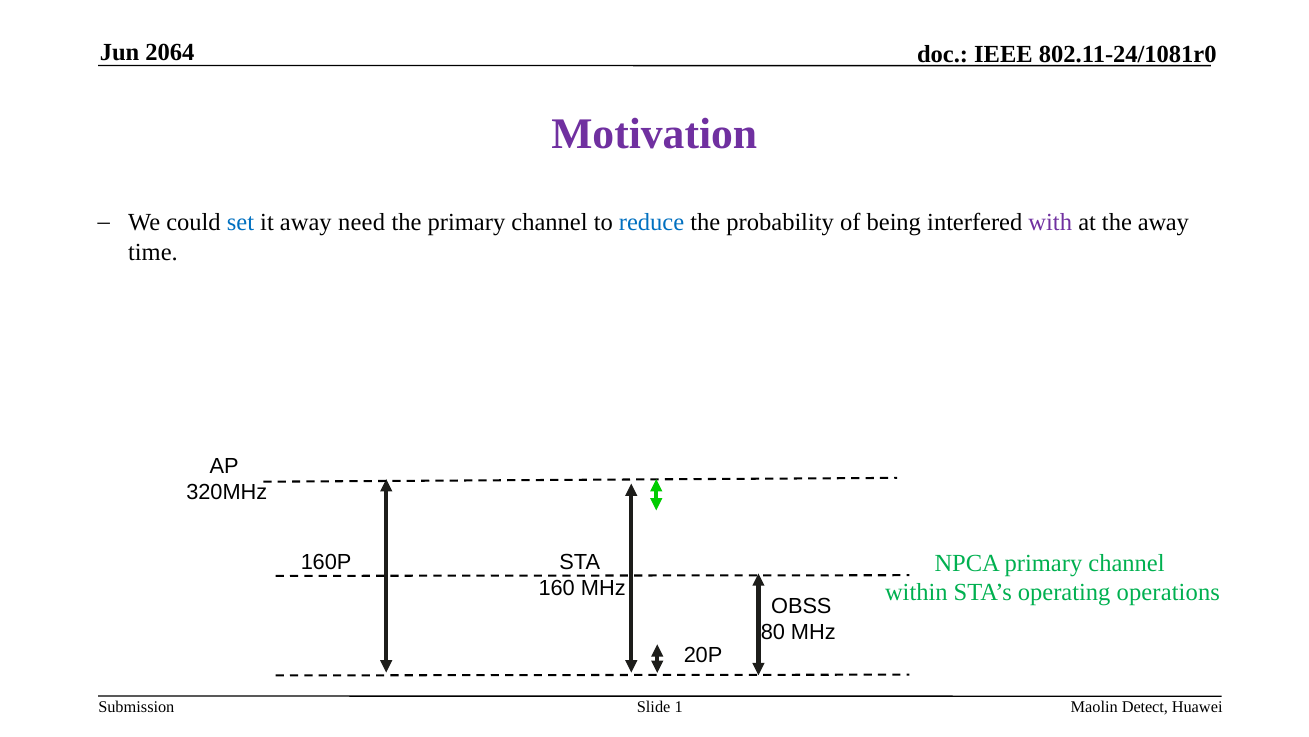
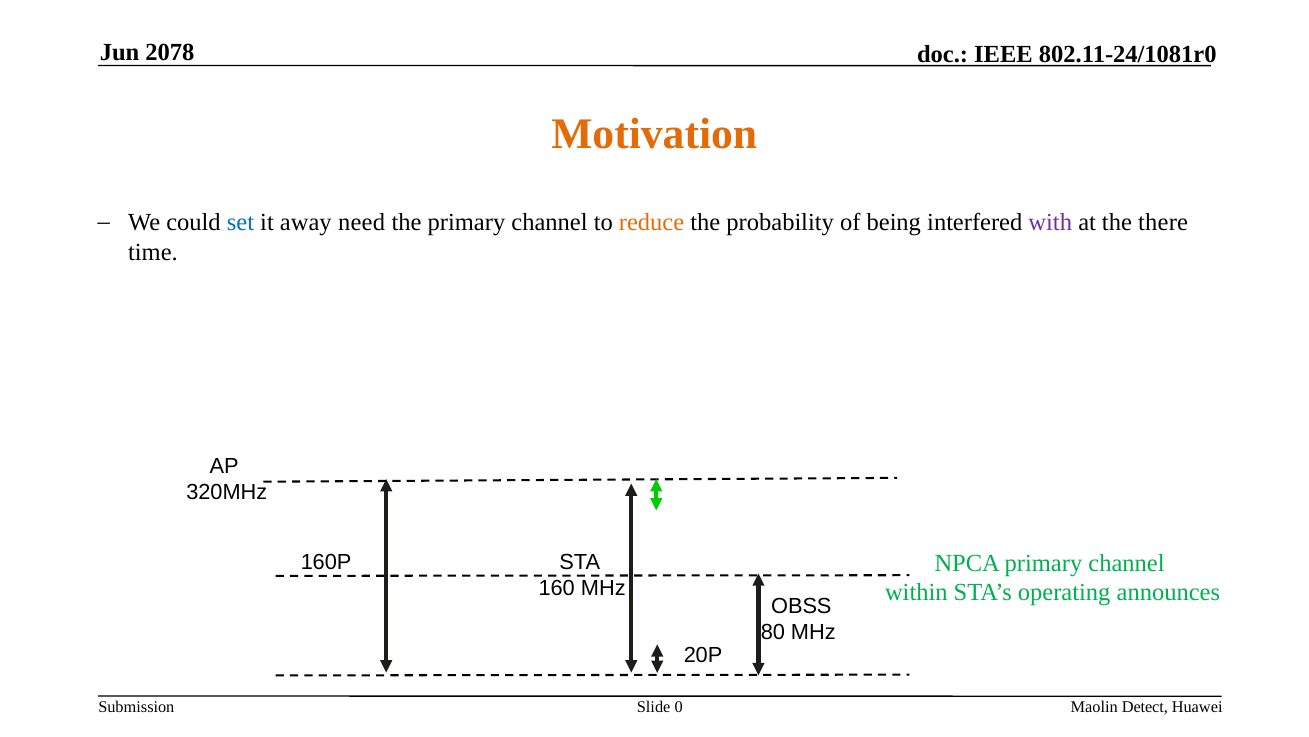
2064: 2064 -> 2078
Motivation colour: purple -> orange
reduce colour: blue -> orange
the away: away -> there
operations: operations -> announces
1: 1 -> 0
